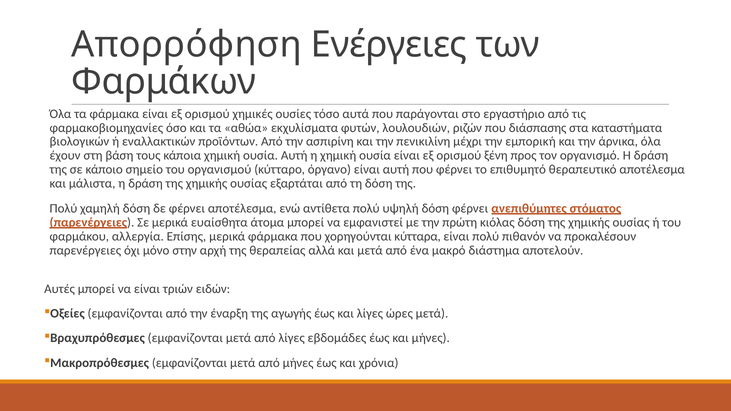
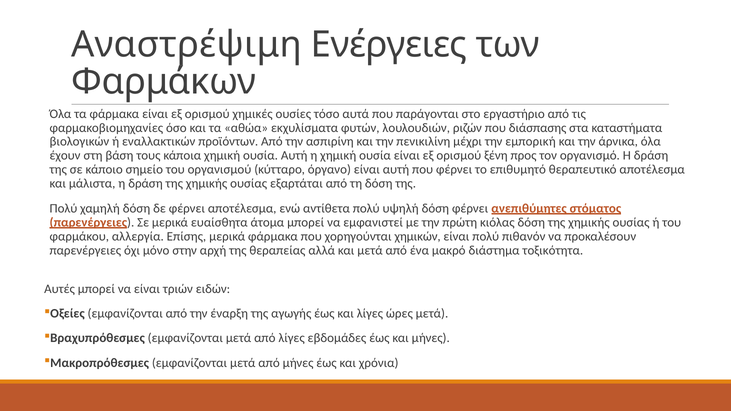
Απορρόφηση: Απορρόφηση -> Αναστρέψιμη
κύτταρα: κύτταρα -> χημικών
αποτελούν: αποτελούν -> τοξικότητα
